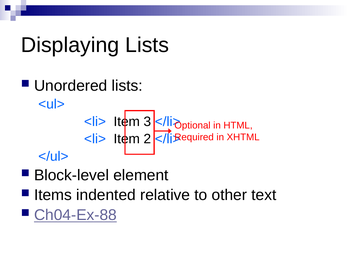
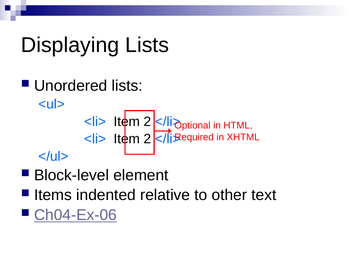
3 at (147, 121): 3 -> 2
Ch04-Ex-88: Ch04-Ex-88 -> Ch04-Ex-06
